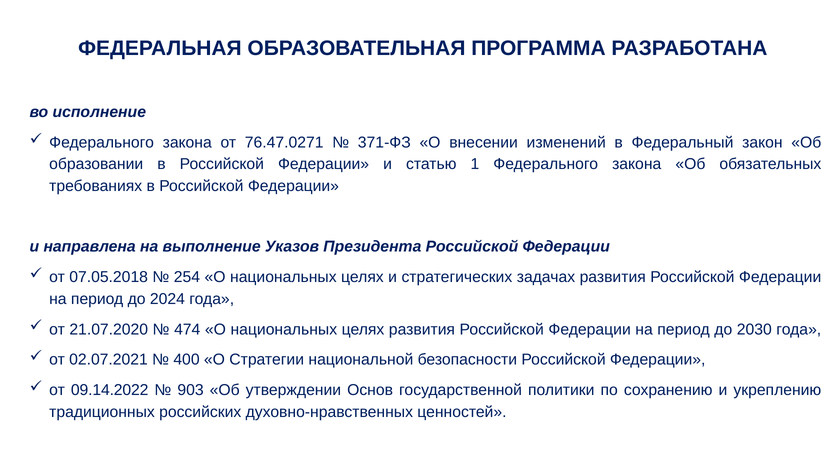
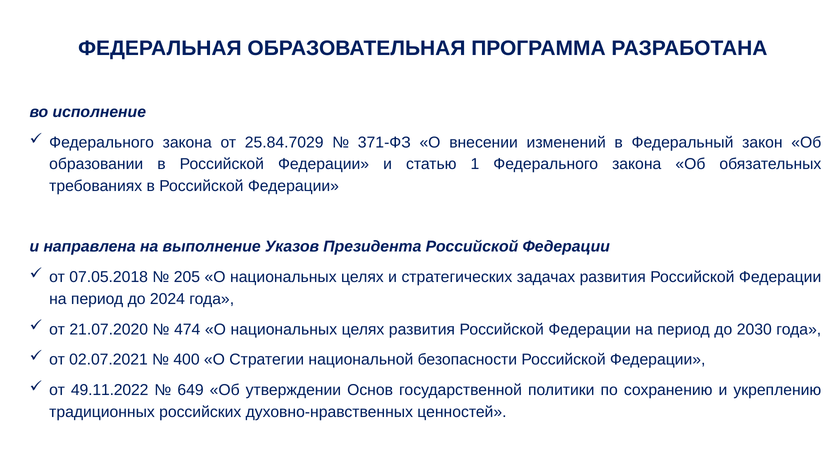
76.47.0271: 76.47.0271 -> 25.84.7029
254: 254 -> 205
09.14.2022: 09.14.2022 -> 49.11.2022
903: 903 -> 649
